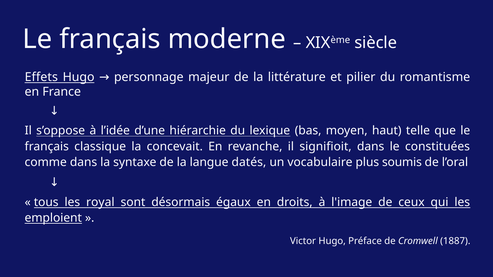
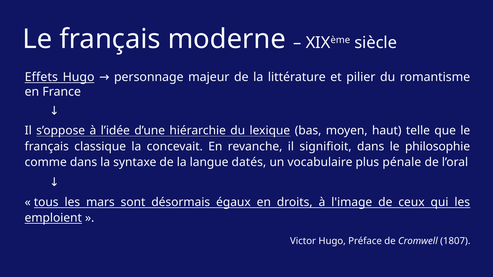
constituées: constituées -> philosophie
soumis: soumis -> pénale
royal: royal -> mars
1887: 1887 -> 1807
